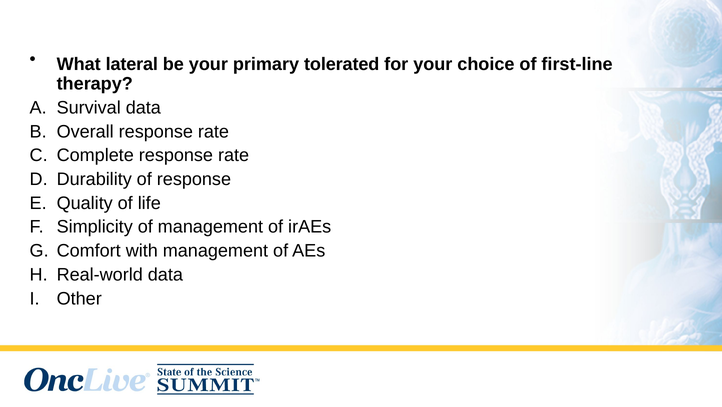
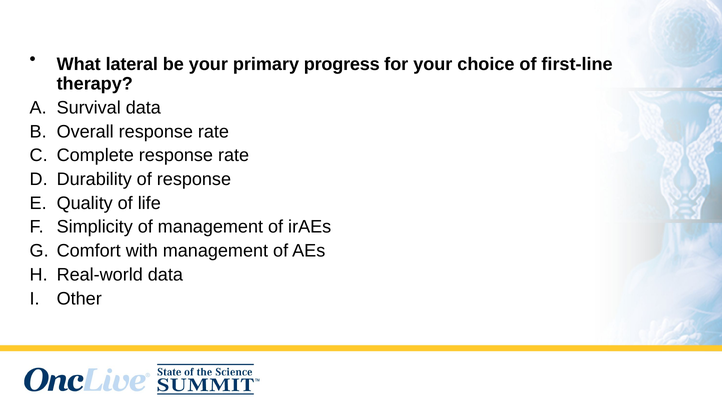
tolerated: tolerated -> progress
